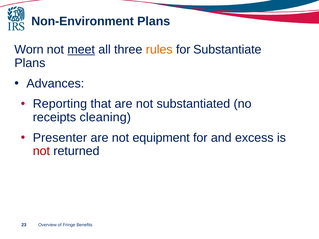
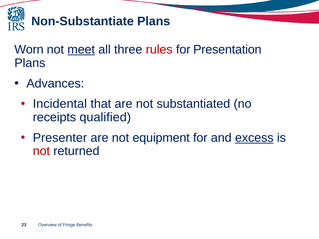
Non-Environment: Non-Environment -> Non-Substantiate
rules colour: orange -> red
Substantiate: Substantiate -> Presentation
Reporting: Reporting -> Incidental
cleaning: cleaning -> qualified
excess underline: none -> present
